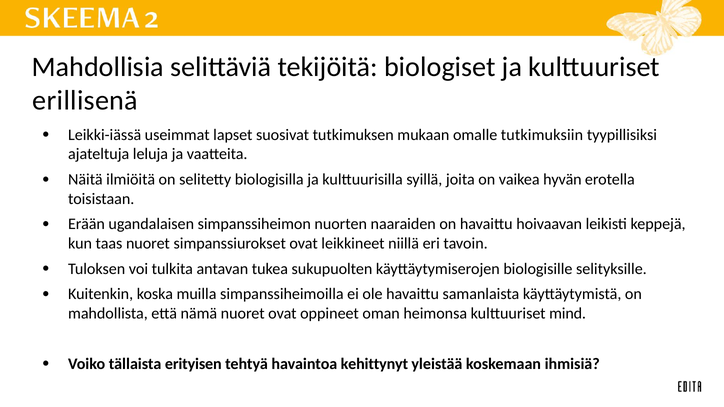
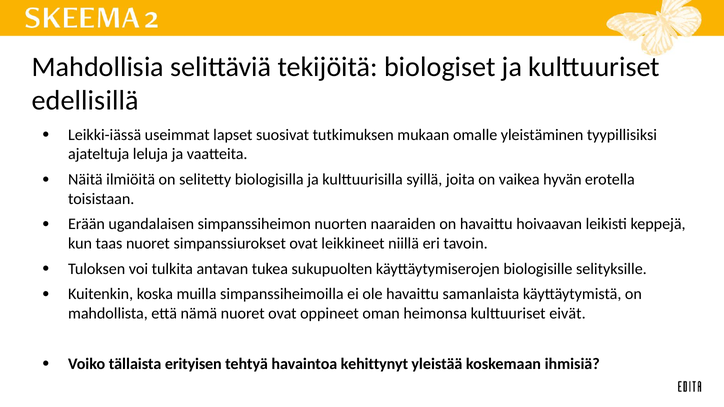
erillisenä: erillisenä -> edellisillä
tutkimuksiin: tutkimuksiin -> yleistäminen
mind: mind -> eivät
